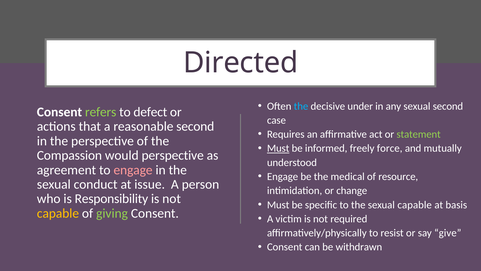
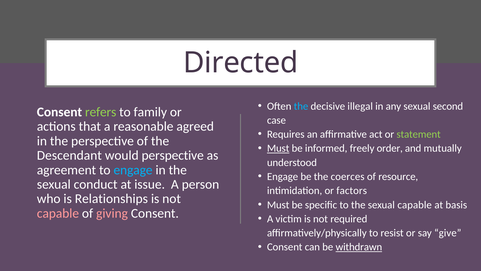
under: under -> illegal
defect: defect -> family
reasonable second: second -> agreed
force: force -> order
Compassion: Compassion -> Descendant
engage at (133, 170) colour: pink -> light blue
medical: medical -> coerces
change: change -> factors
Responsibility: Responsibility -> Relationships
capable at (58, 213) colour: yellow -> pink
giving colour: light green -> pink
withdrawn underline: none -> present
